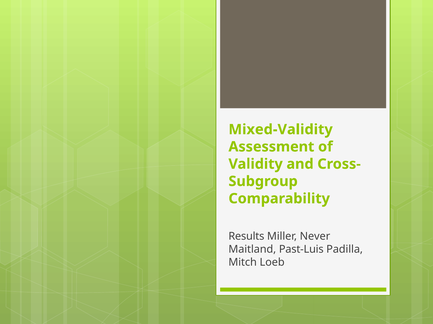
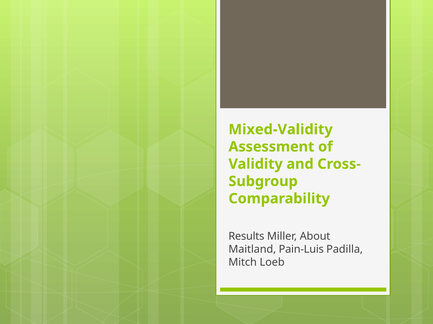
Never: Never -> About
Past-Luis: Past-Luis -> Pain-Luis
